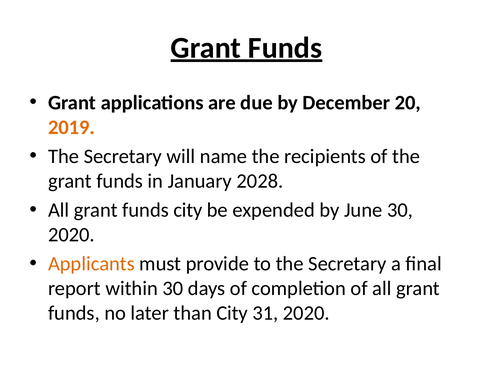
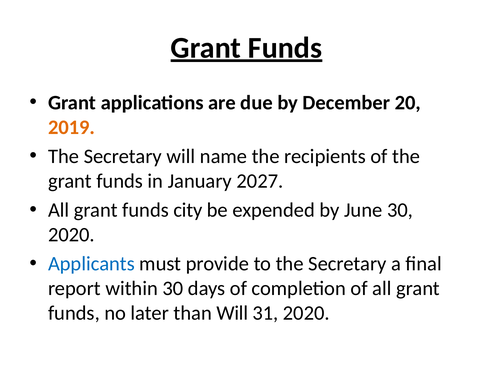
2028: 2028 -> 2027
Applicants colour: orange -> blue
than City: City -> Will
